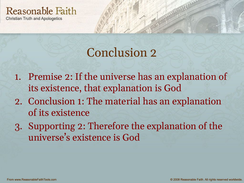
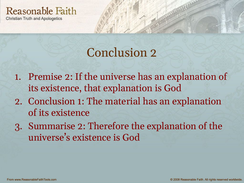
Supporting: Supporting -> Summarise
